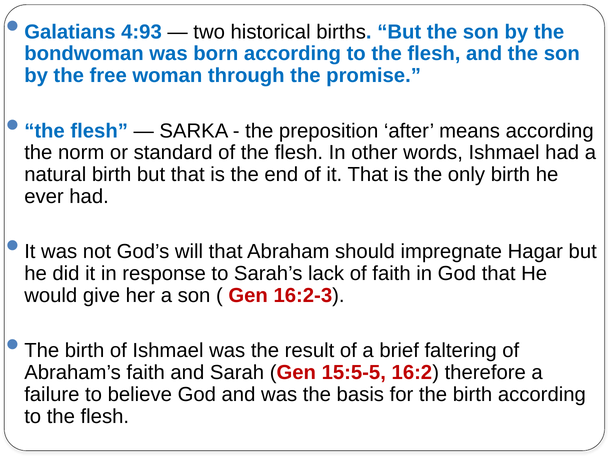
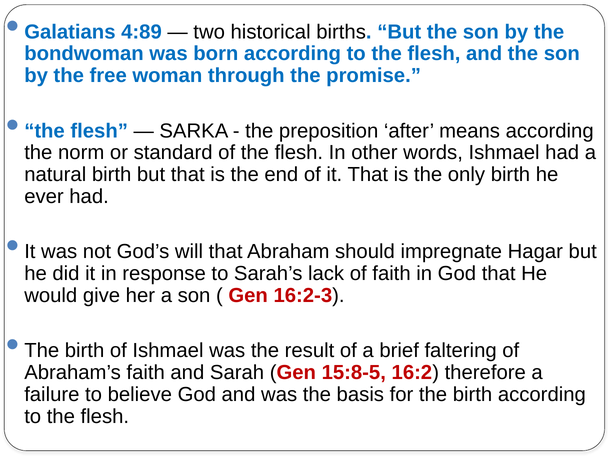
4:93: 4:93 -> 4:89
15:5-5: 15:5-5 -> 15:8-5
